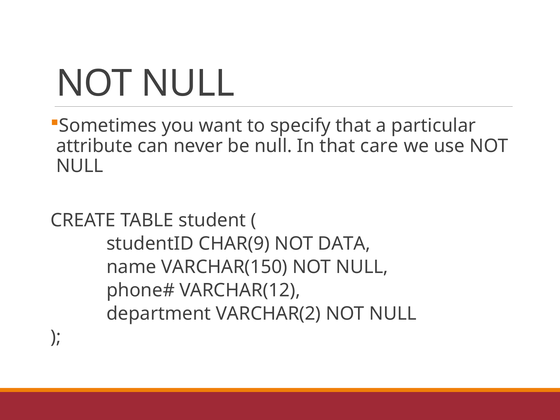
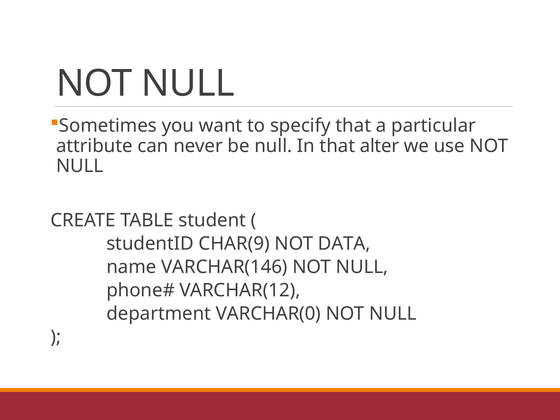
care: care -> alter
VARCHAR(150: VARCHAR(150 -> VARCHAR(146
VARCHAR(2: VARCHAR(2 -> VARCHAR(0
